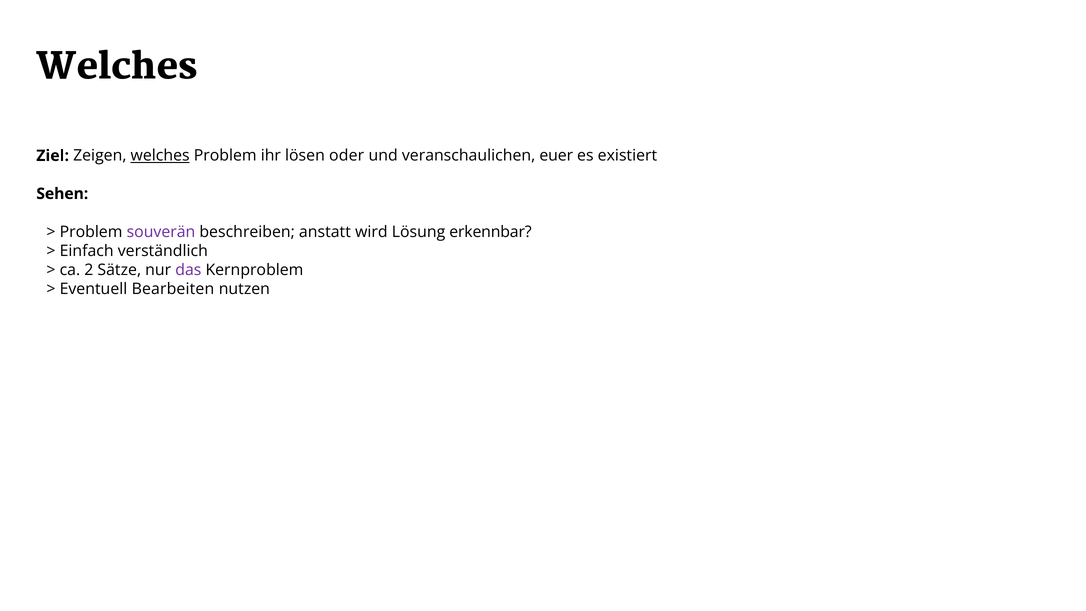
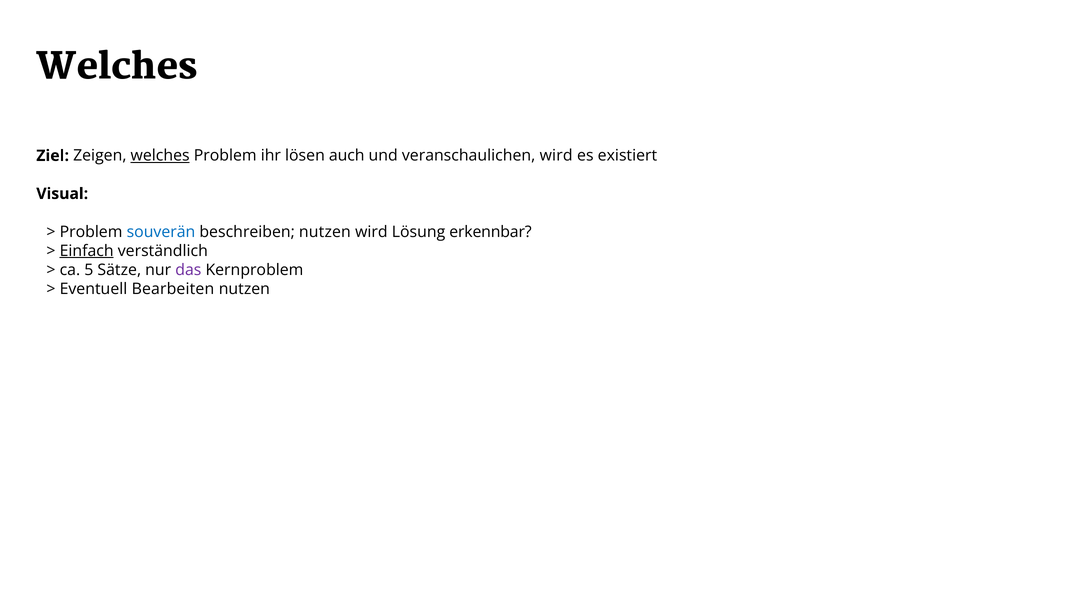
oder: oder -> auch
veranschaulichen euer: euer -> wird
Sehen: Sehen -> Visual
souverän colour: purple -> blue
beschreiben anstatt: anstatt -> nutzen
Einfach underline: none -> present
2: 2 -> 5
